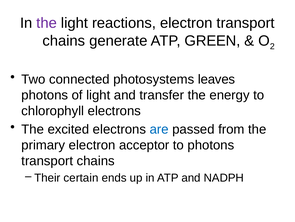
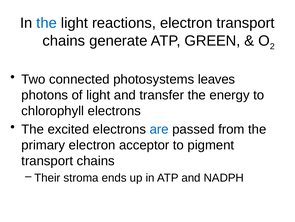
the at (47, 23) colour: purple -> blue
to photons: photons -> pigment
certain: certain -> stroma
